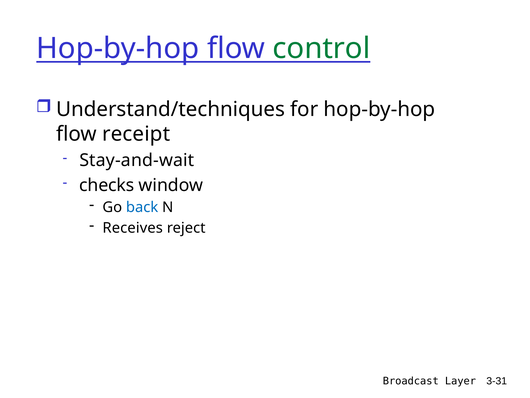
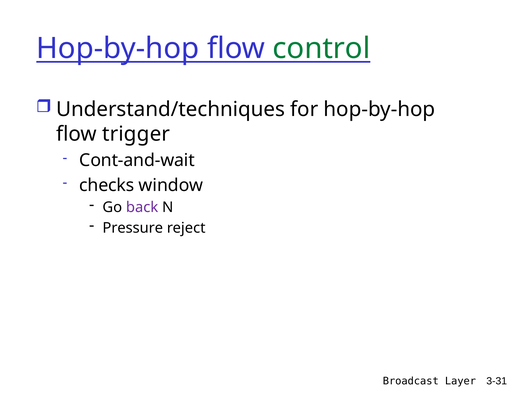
receipt: receipt -> trigger
Stay-and-wait: Stay-and-wait -> Cont-and-wait
back colour: blue -> purple
Receives: Receives -> Pressure
